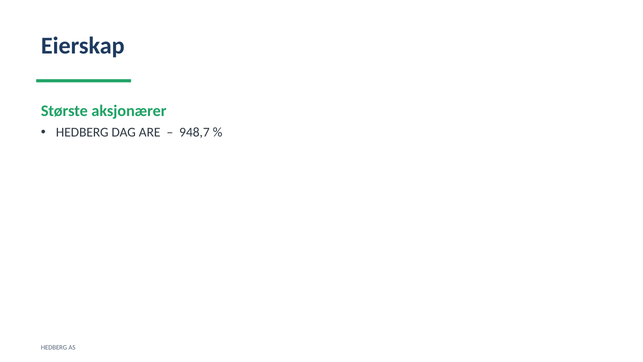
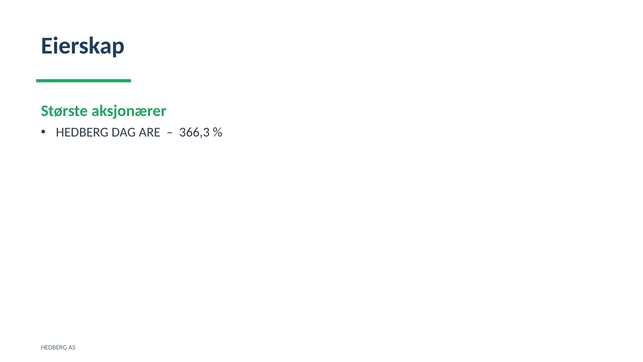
948,7: 948,7 -> 366,3
